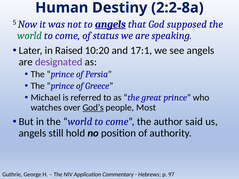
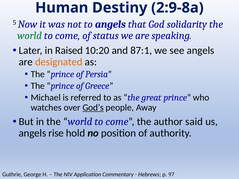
2:2-8a: 2:2-8a -> 2:9-8a
angels at (110, 24) underline: present -> none
supposed: supposed -> solidarity
17:1: 17:1 -> 87:1
designated colour: purple -> orange
Most: Most -> Away
still: still -> rise
